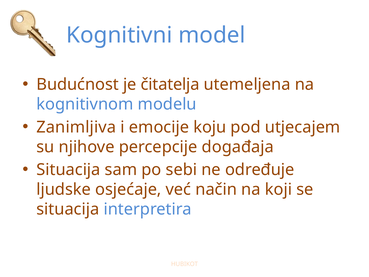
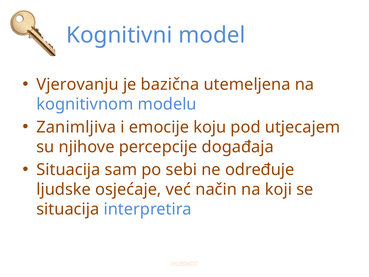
Budućnost: Budućnost -> Vjerovanju
čitatelja: čitatelja -> bazična
